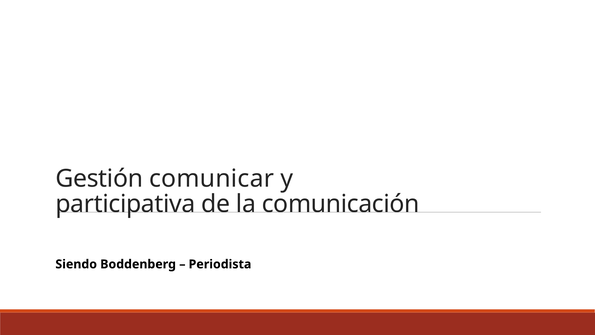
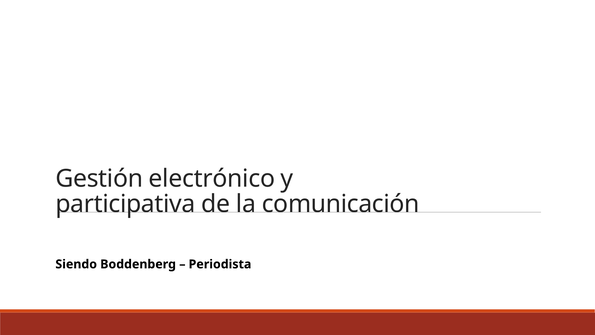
comunicar: comunicar -> electrónico
